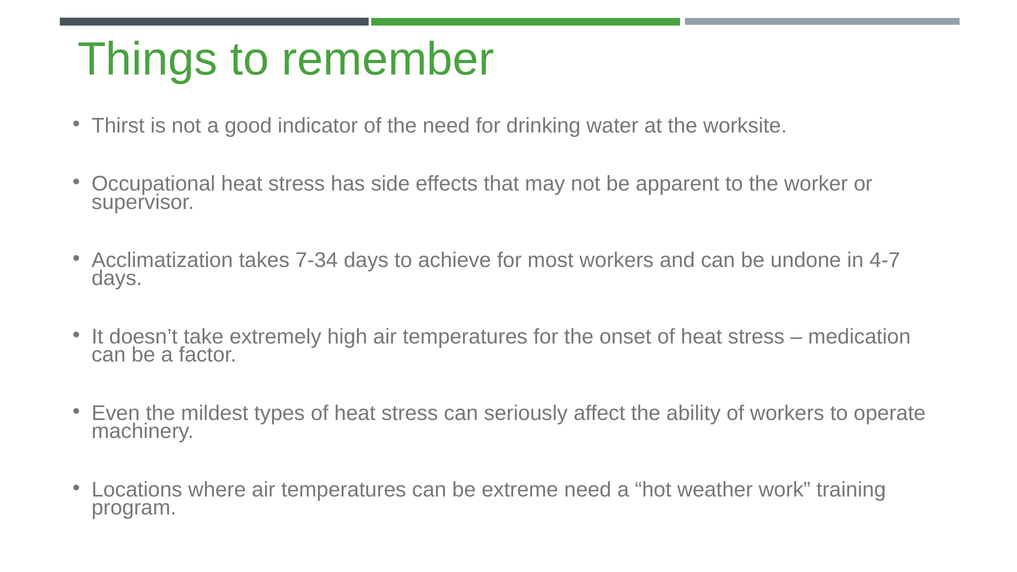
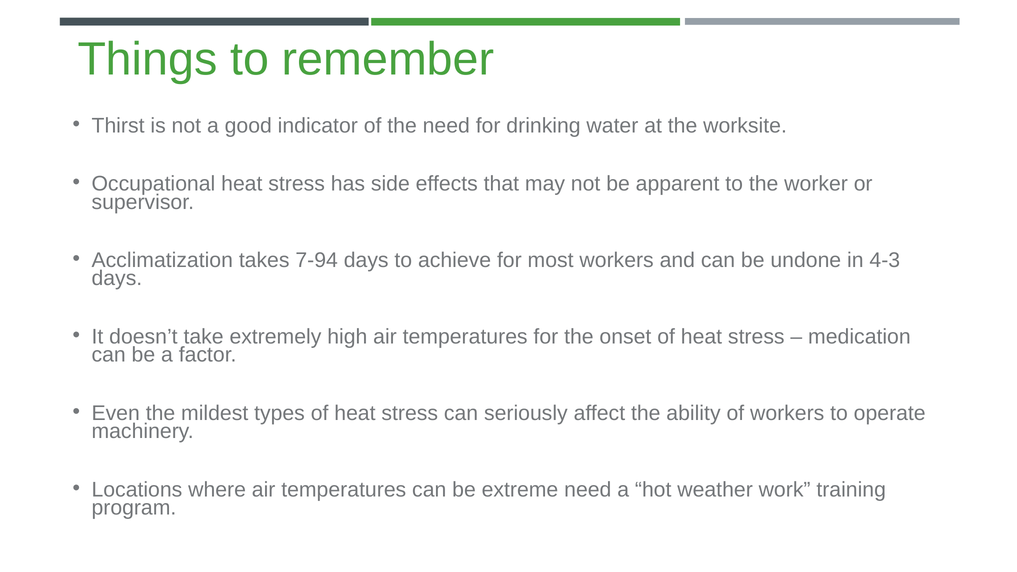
7-34: 7-34 -> 7-94
4-7: 4-7 -> 4-3
